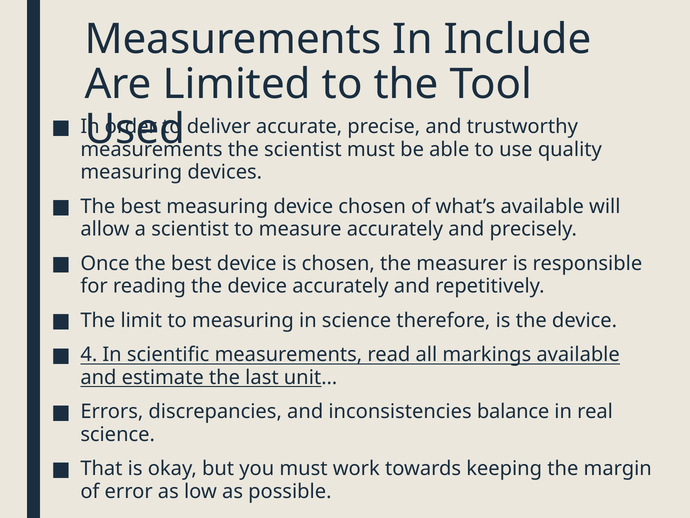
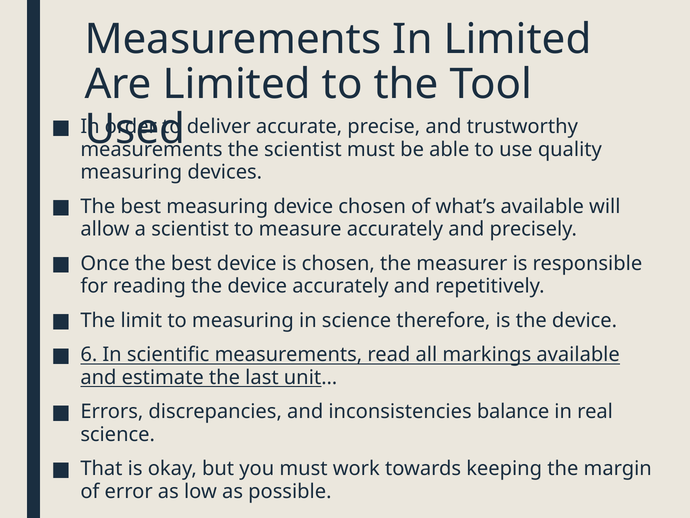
In Include: Include -> Limited
4: 4 -> 6
